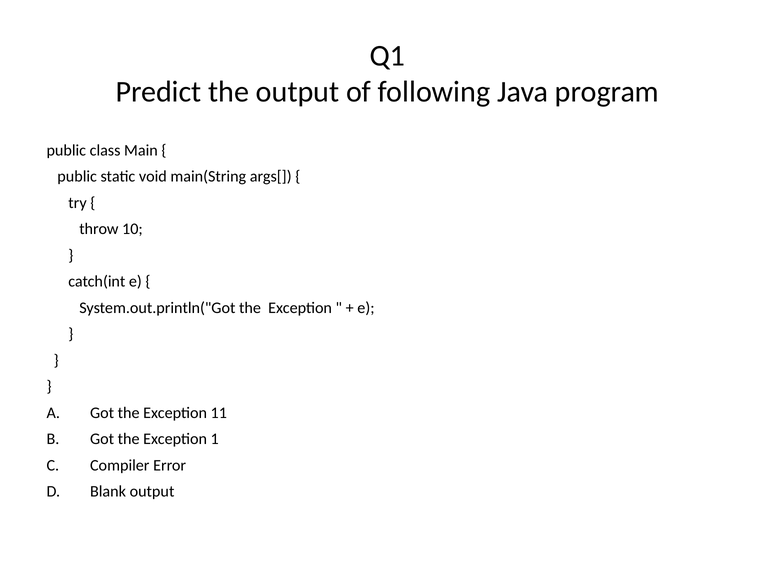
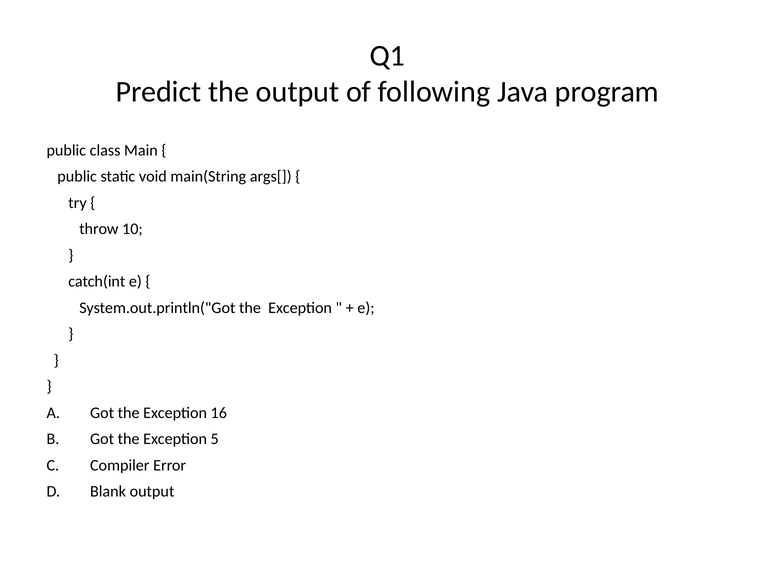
11: 11 -> 16
1: 1 -> 5
